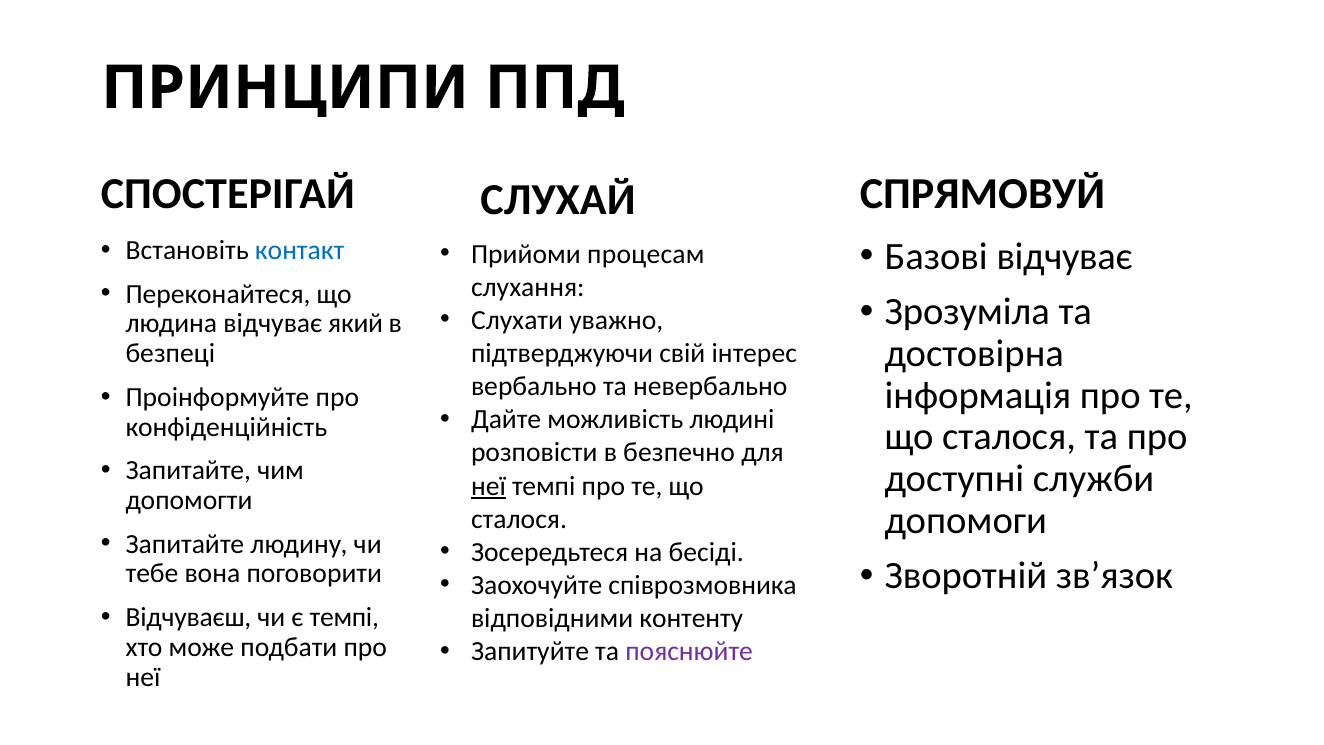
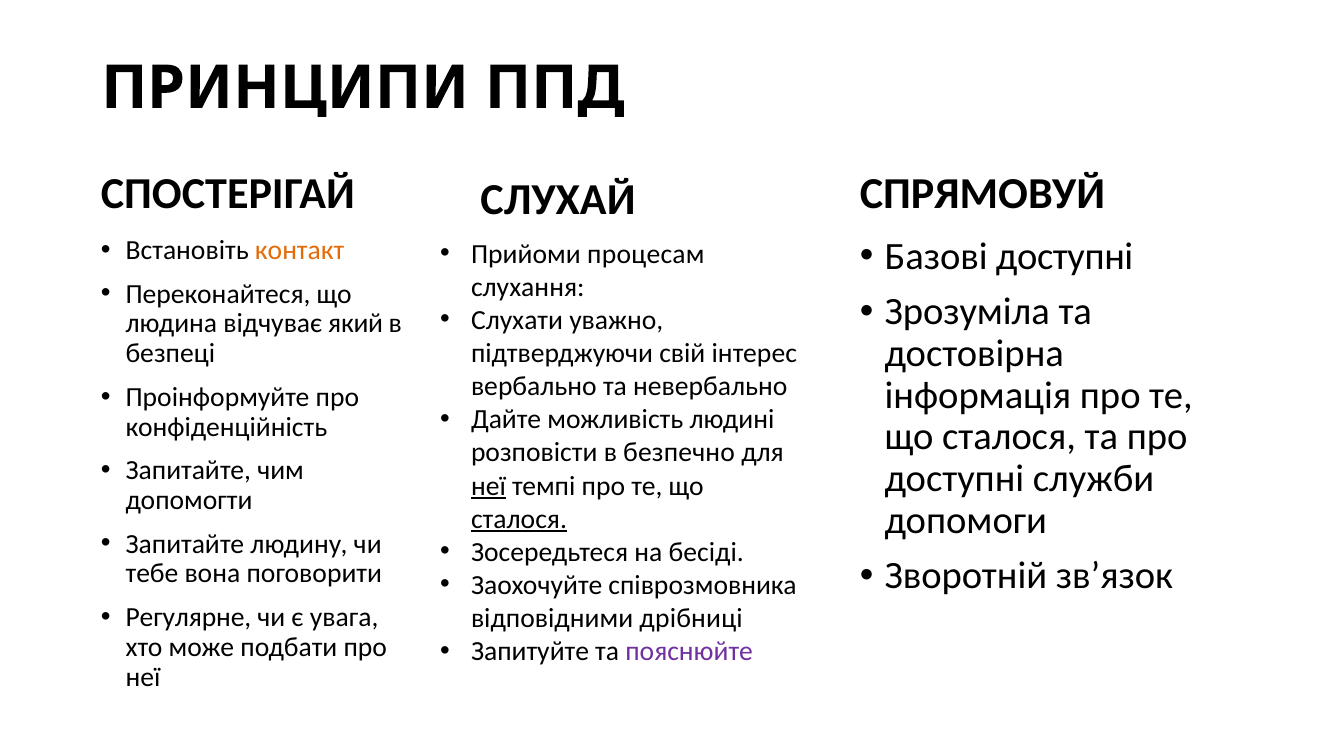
контакт colour: blue -> orange
Базові відчуває: відчуває -> доступні
сталося at (519, 519) underline: none -> present
Відчуваєш: Відчуваєш -> Регулярне
є темпі: темпі -> увага
контенту: контенту -> дрібниці
